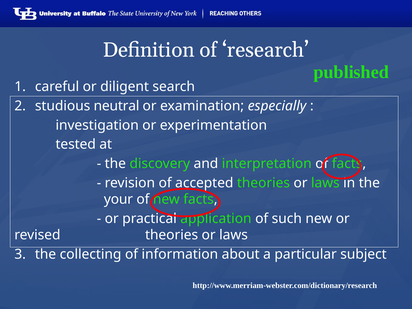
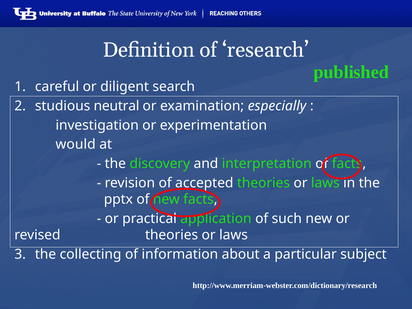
tested: tested -> would
your: your -> pptx
